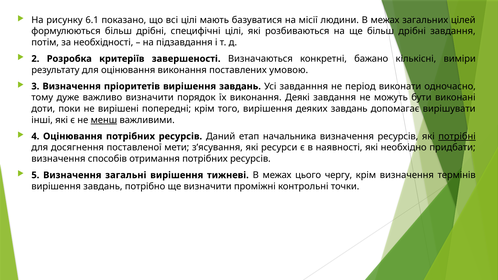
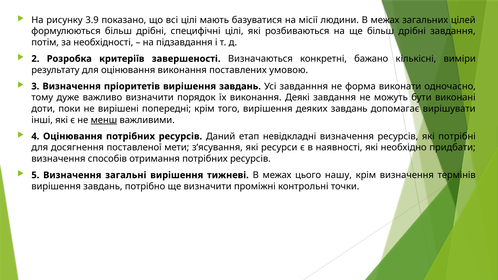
6.1: 6.1 -> 3.9
період: період -> форма
начальника: начальника -> невідкладні
потрібні underline: present -> none
чергу: чергу -> нашу
